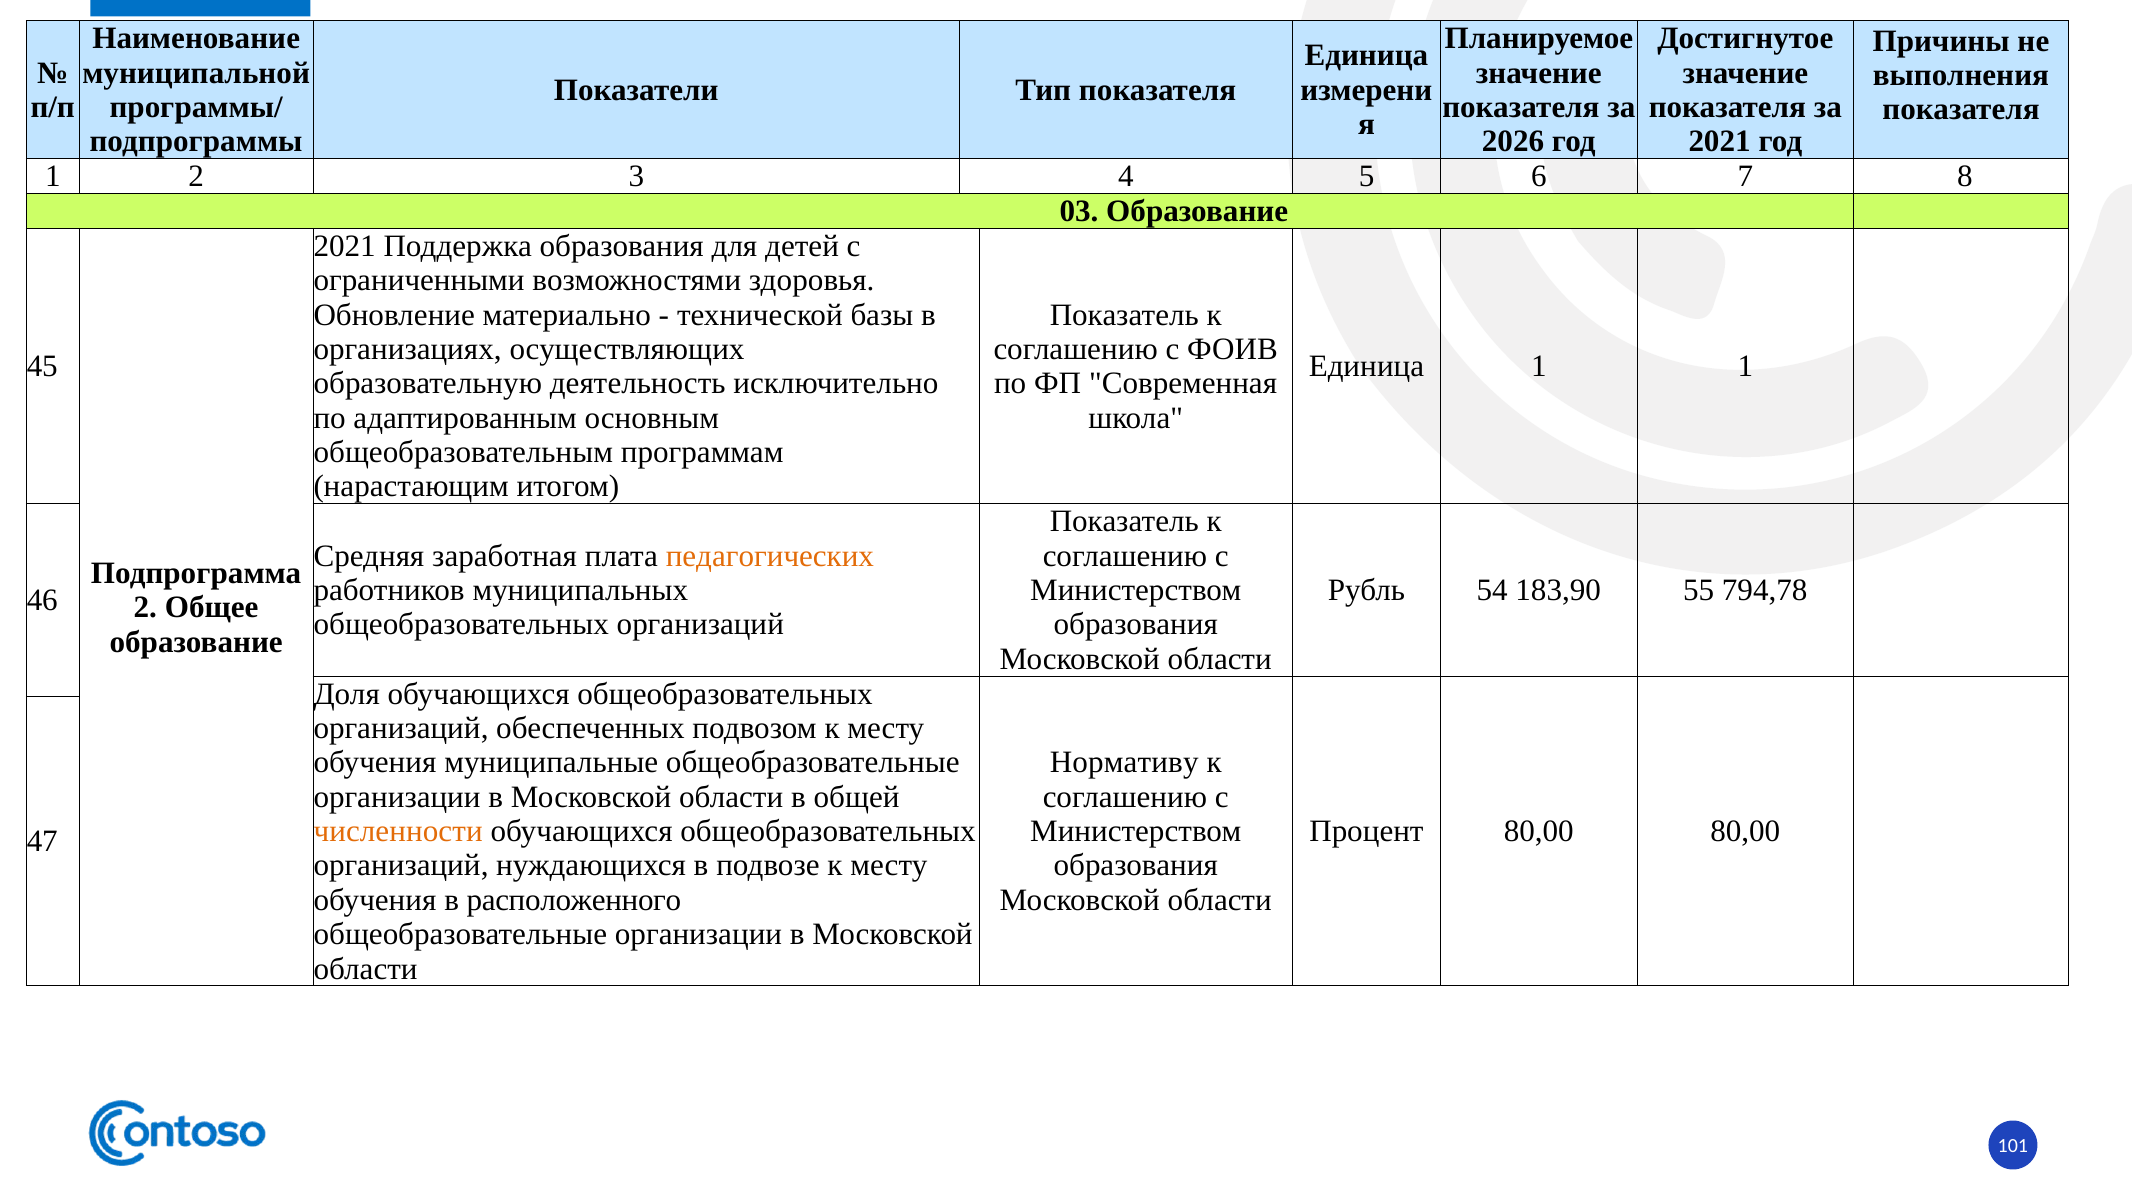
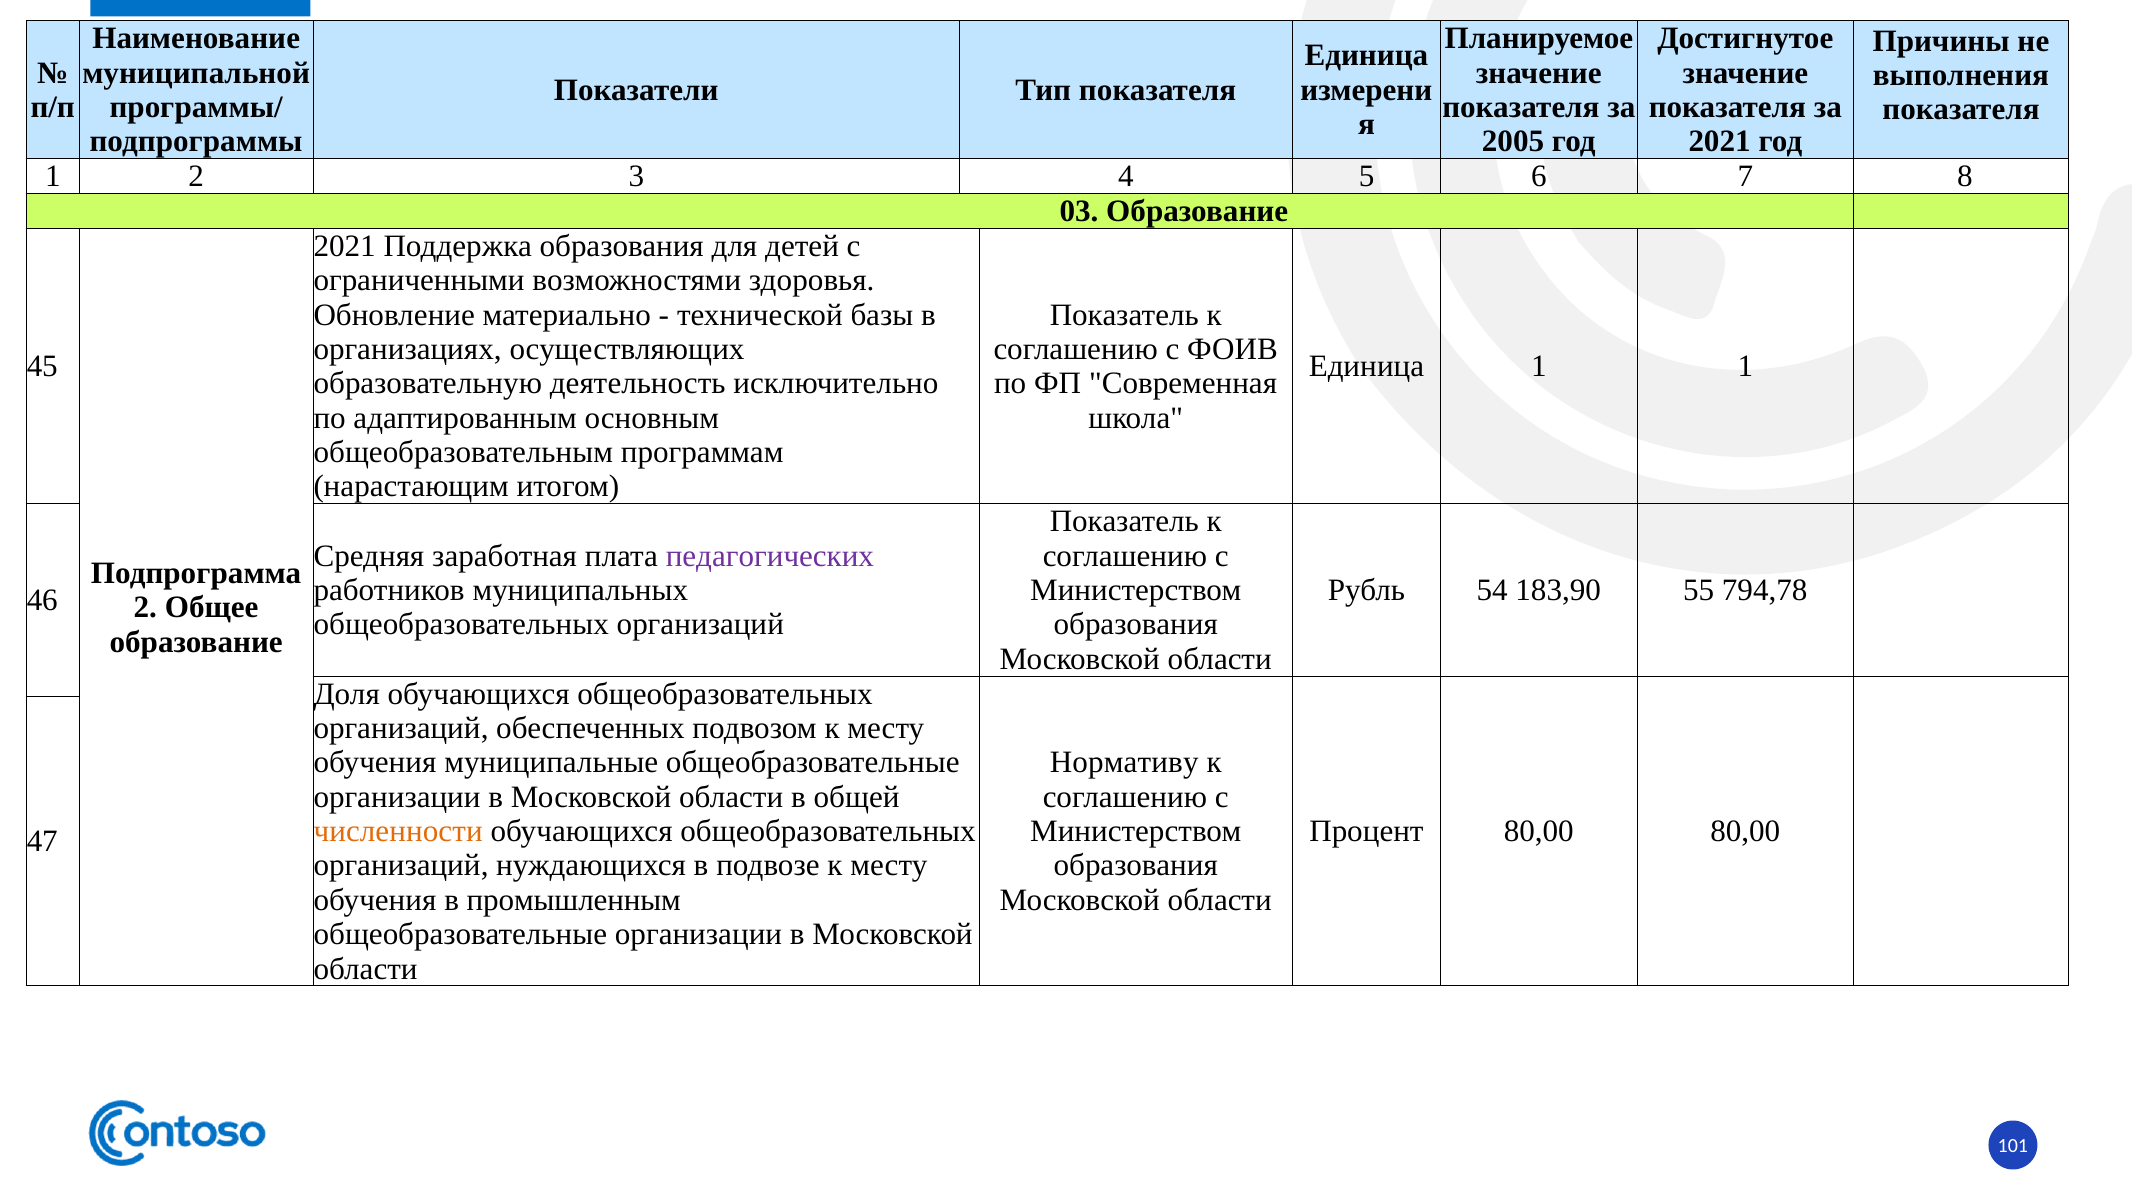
2026: 2026 -> 2005
педагогических colour: orange -> purple
расположенного: расположенного -> промышленным
